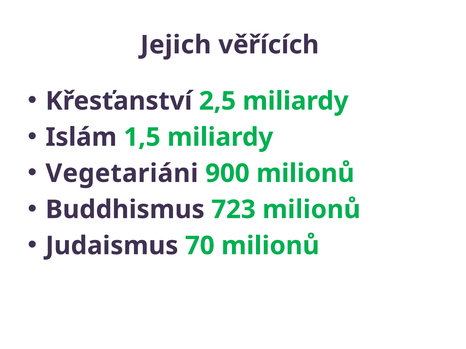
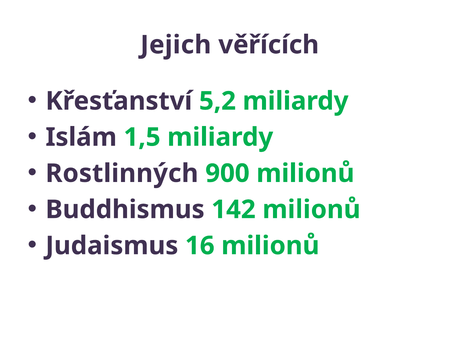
2,5: 2,5 -> 5,2
Vegetariáni: Vegetariáni -> Rostlinných
723: 723 -> 142
70: 70 -> 16
